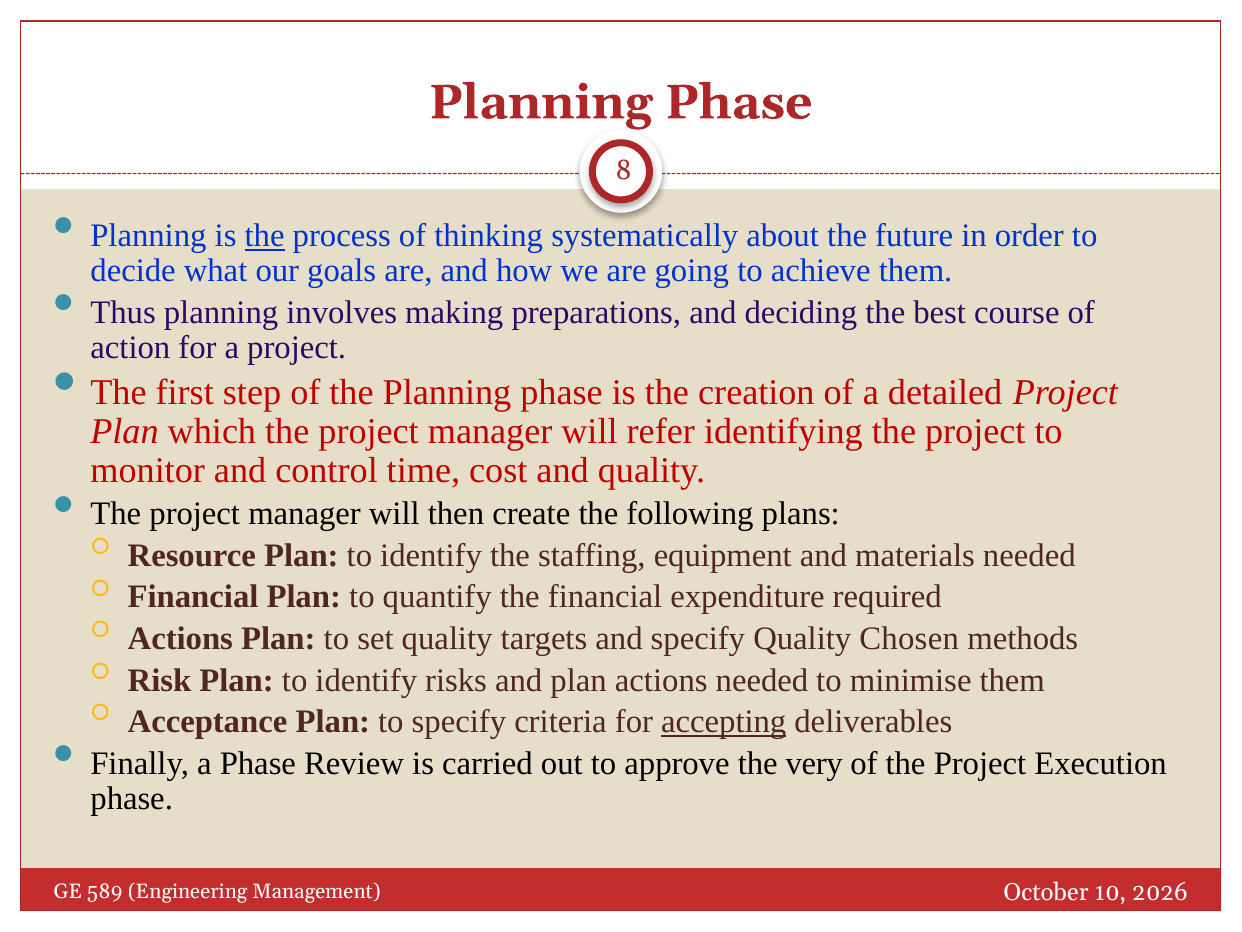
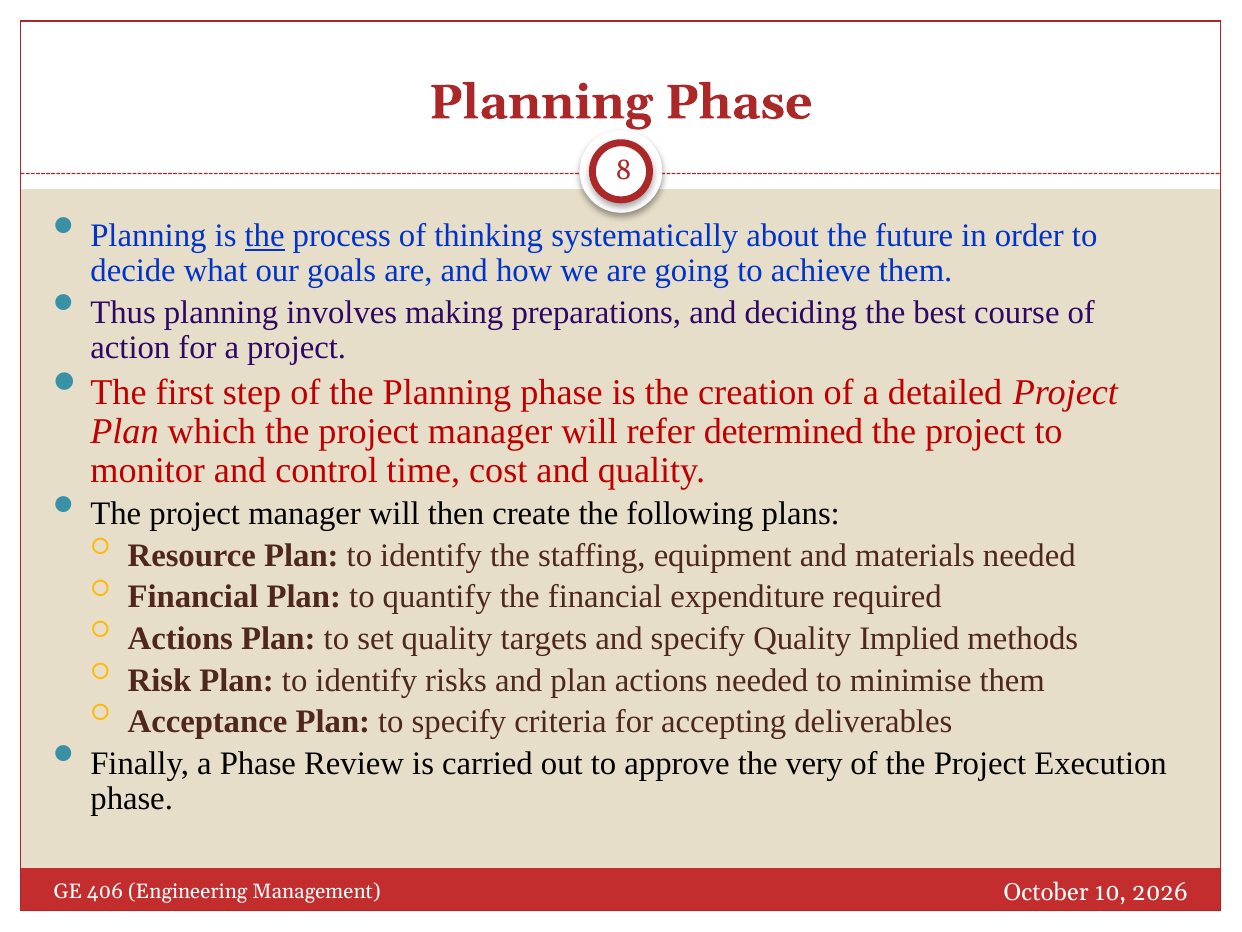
identifying: identifying -> determined
Chosen: Chosen -> Implied
accepting underline: present -> none
589: 589 -> 406
